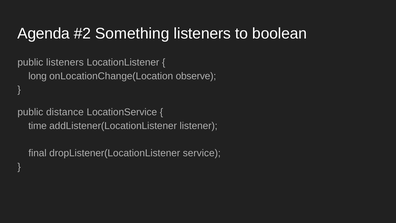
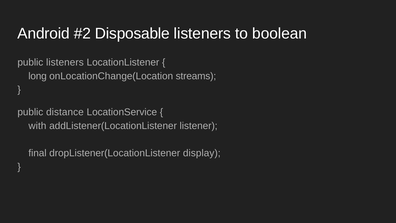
Agenda: Agenda -> Android
Something: Something -> Disposable
observe: observe -> streams
time: time -> with
service: service -> display
